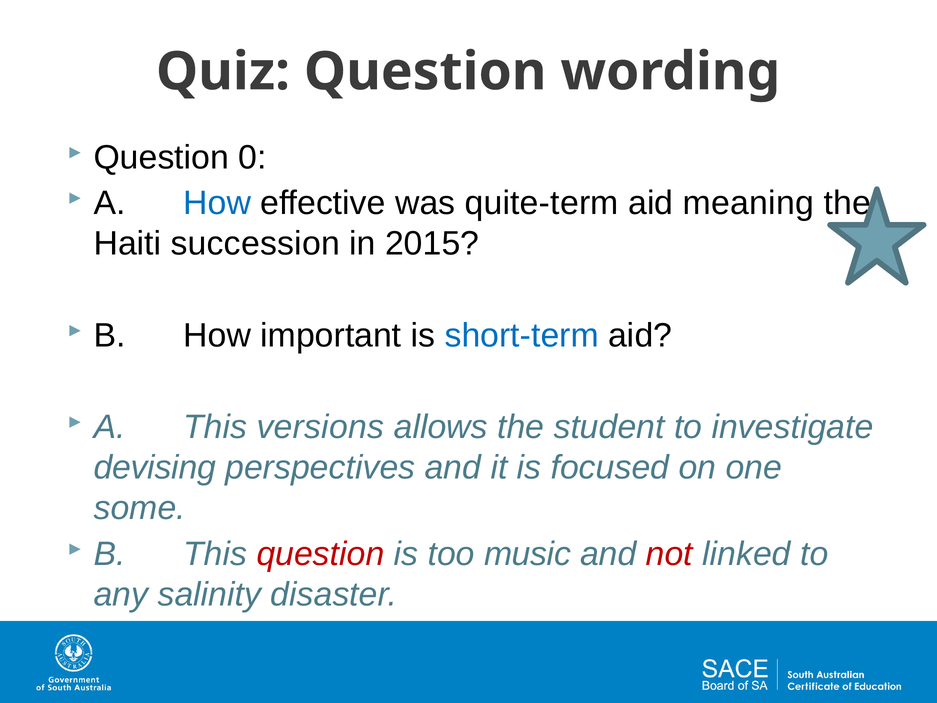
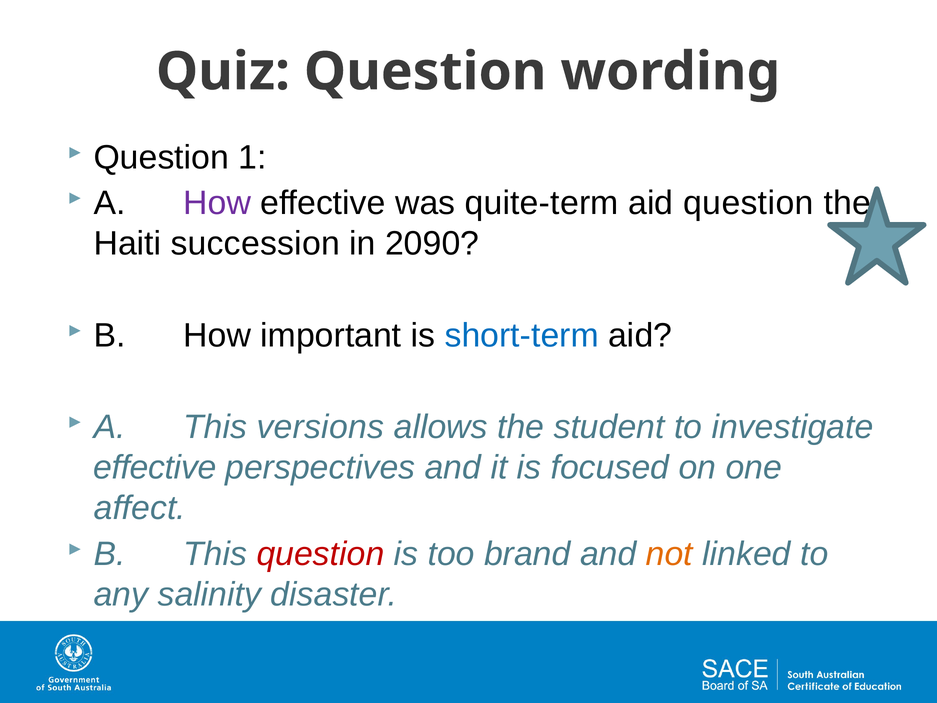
0: 0 -> 1
How at (217, 203) colour: blue -> purple
aid meaning: meaning -> question
2015: 2015 -> 2090
devising at (155, 467): devising -> effective
some: some -> affect
music: music -> brand
not colour: red -> orange
